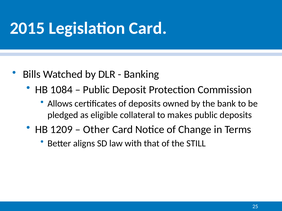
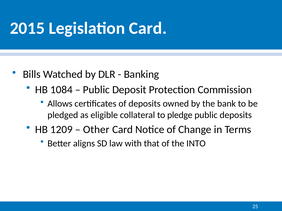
makes: makes -> pledge
STILL: STILL -> INTO
